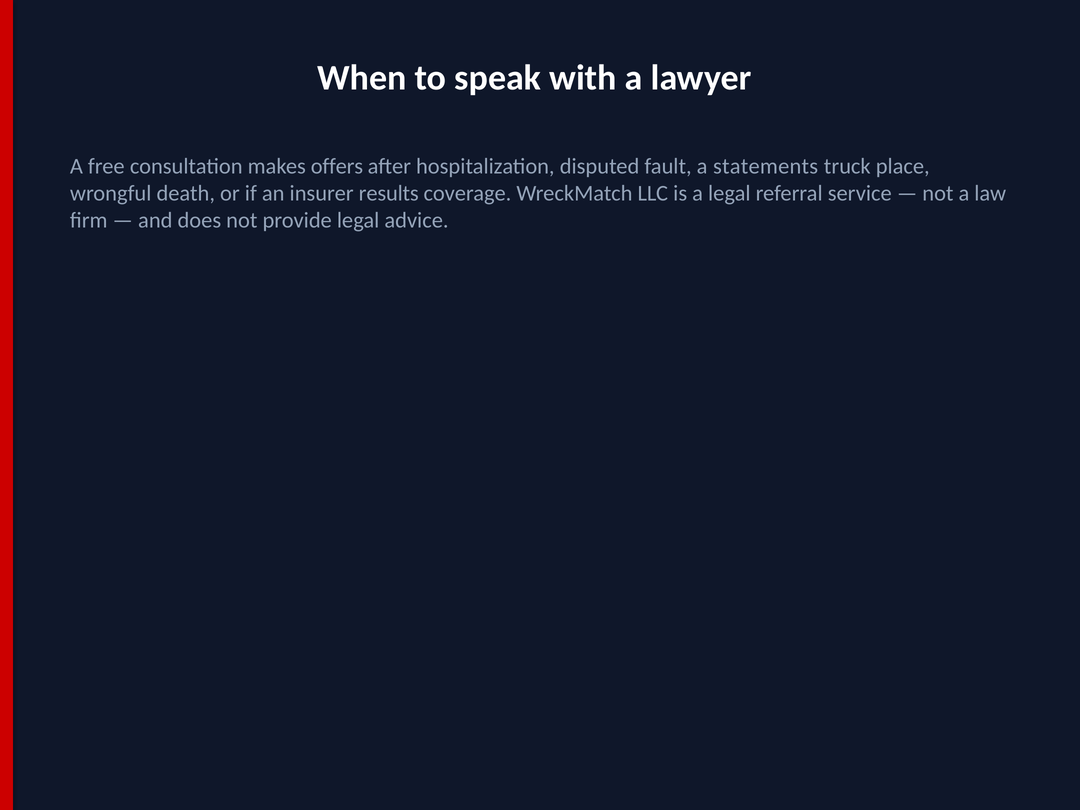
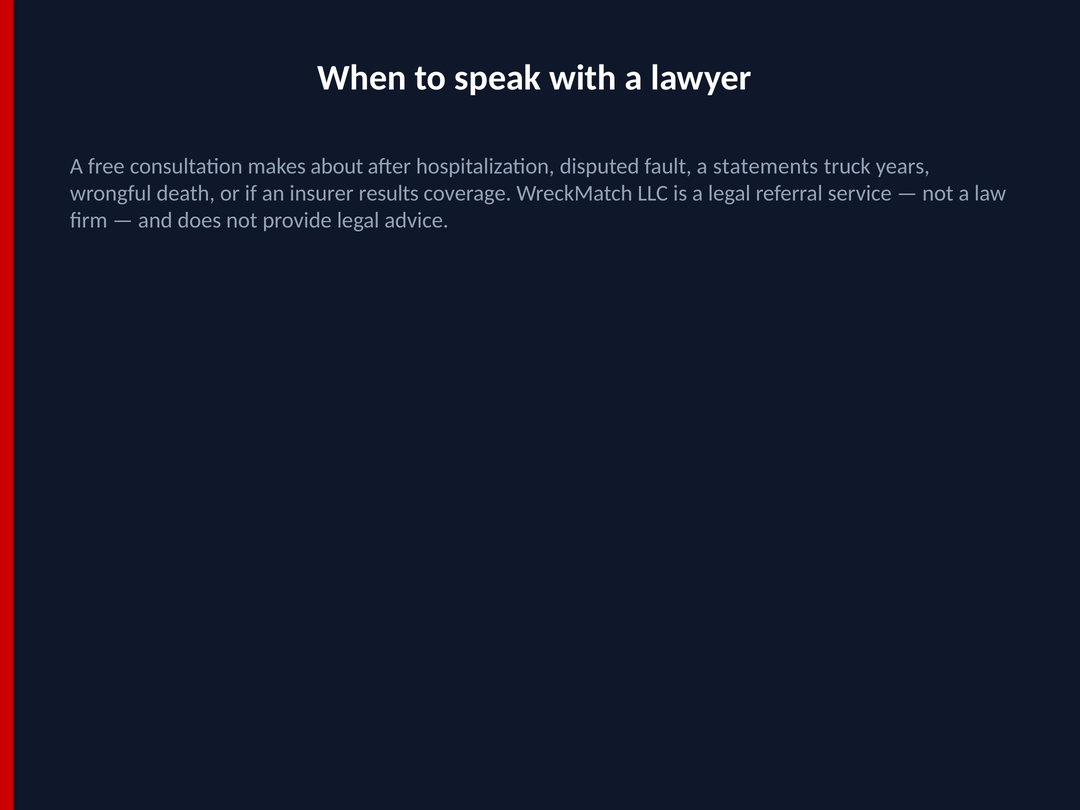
offers: offers -> about
place: place -> years
